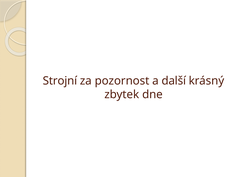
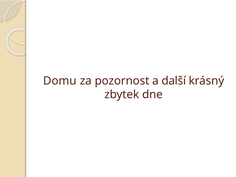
Strojní: Strojní -> Domu
